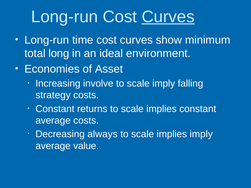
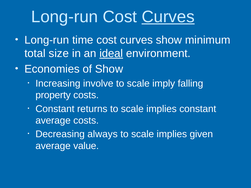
long: long -> size
ideal underline: none -> present
of Asset: Asset -> Show
strategy: strategy -> property
implies imply: imply -> given
